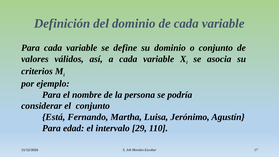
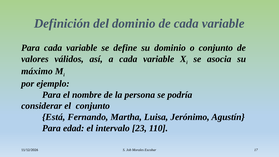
criterios: criterios -> máximo
29: 29 -> 23
